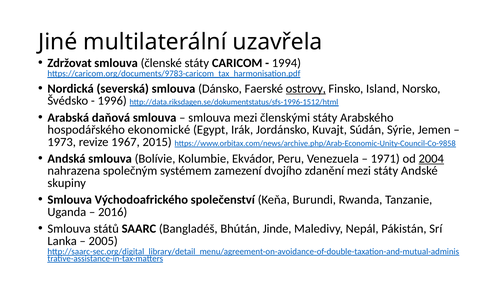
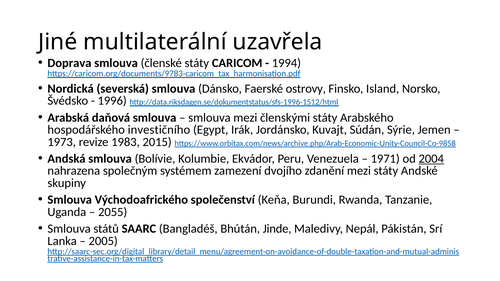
Zdržovat: Zdržovat -> Doprava
ostrovy underline: present -> none
ekonomické: ekonomické -> investičního
1967: 1967 -> 1983
2016: 2016 -> 2055
